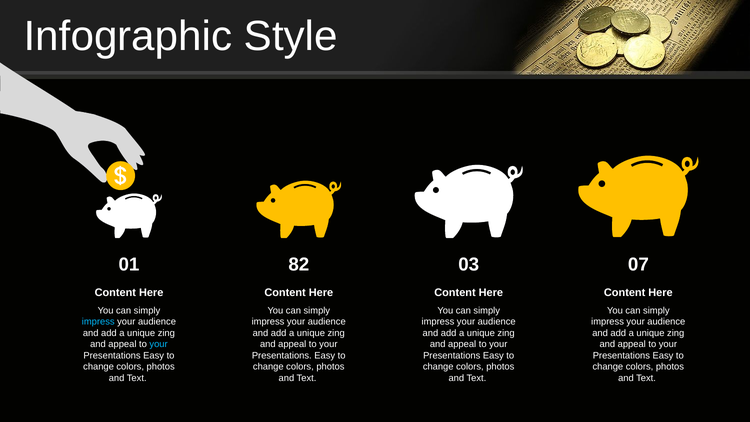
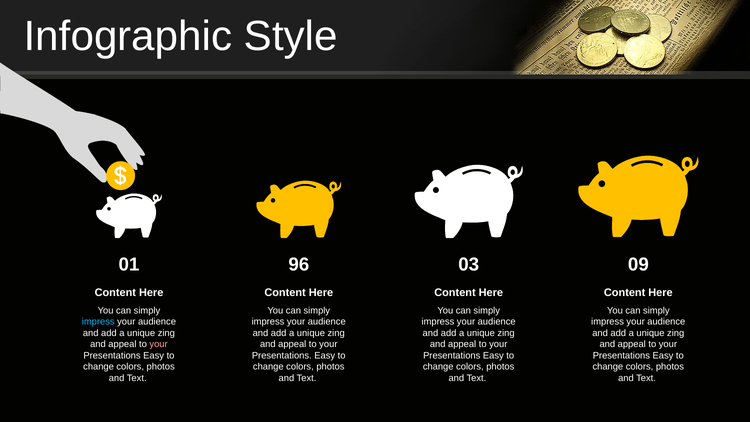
82: 82 -> 96
07: 07 -> 09
your at (159, 344) colour: light blue -> pink
